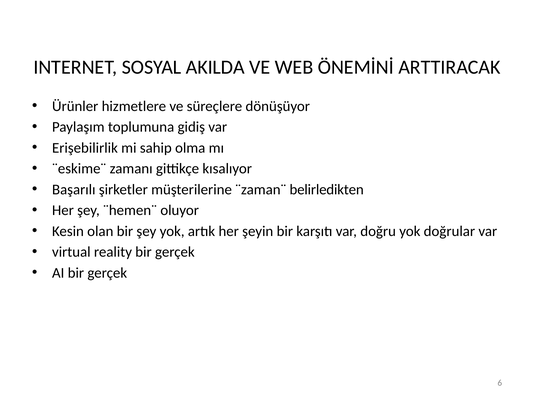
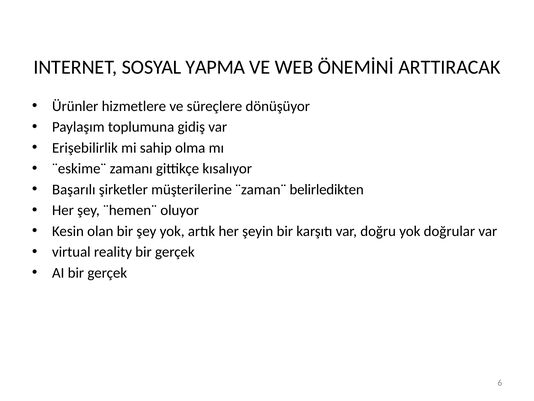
AKILDA: AKILDA -> YAPMA
